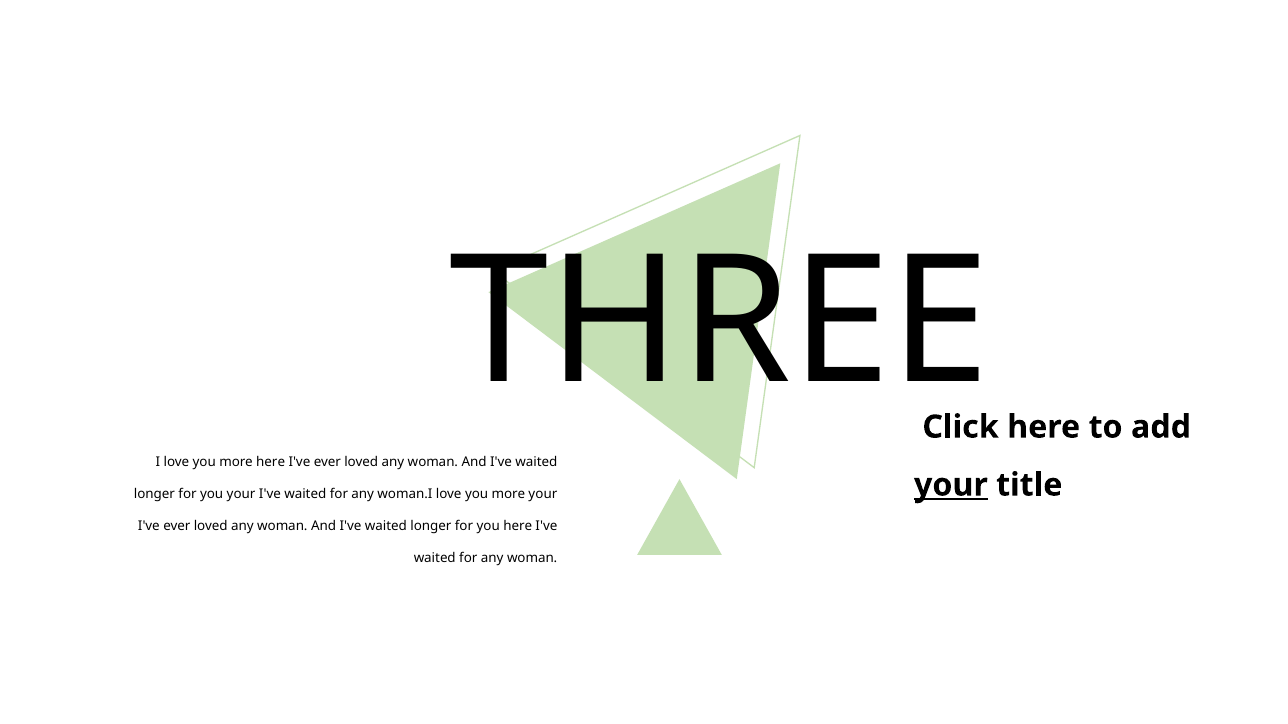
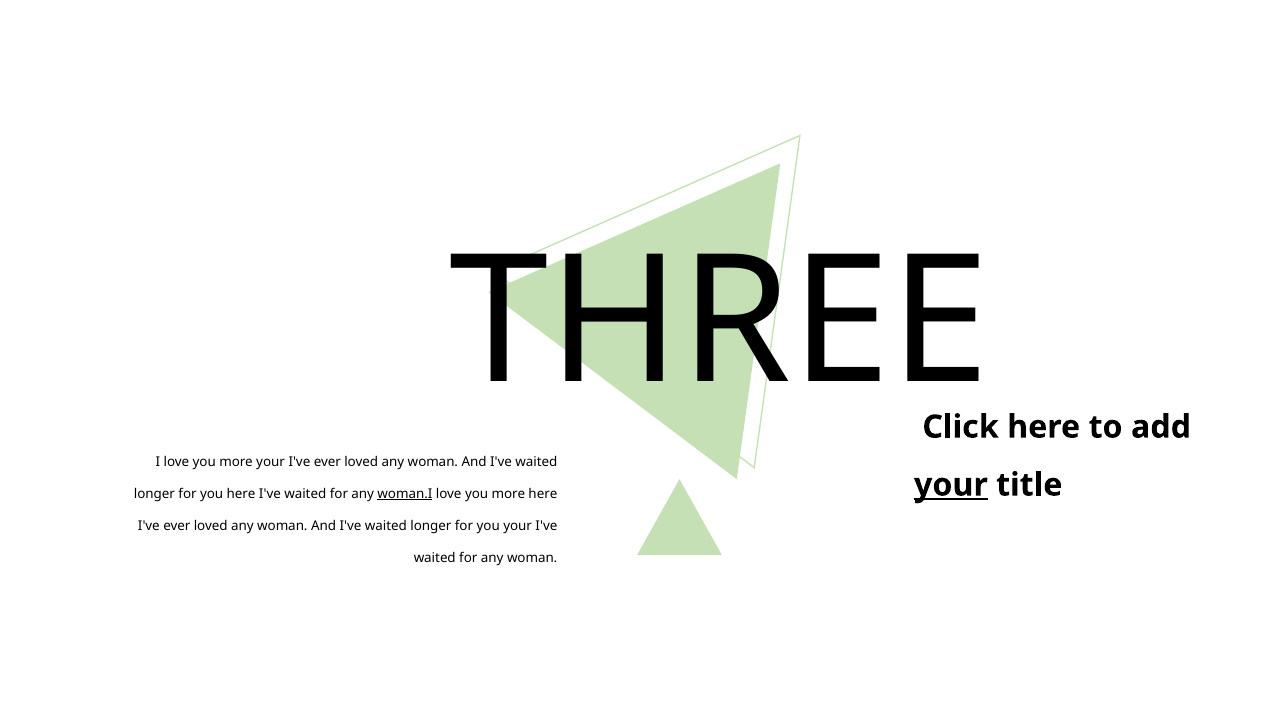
more here: here -> your
you your: your -> here
woman.I underline: none -> present
more your: your -> here
you here: here -> your
